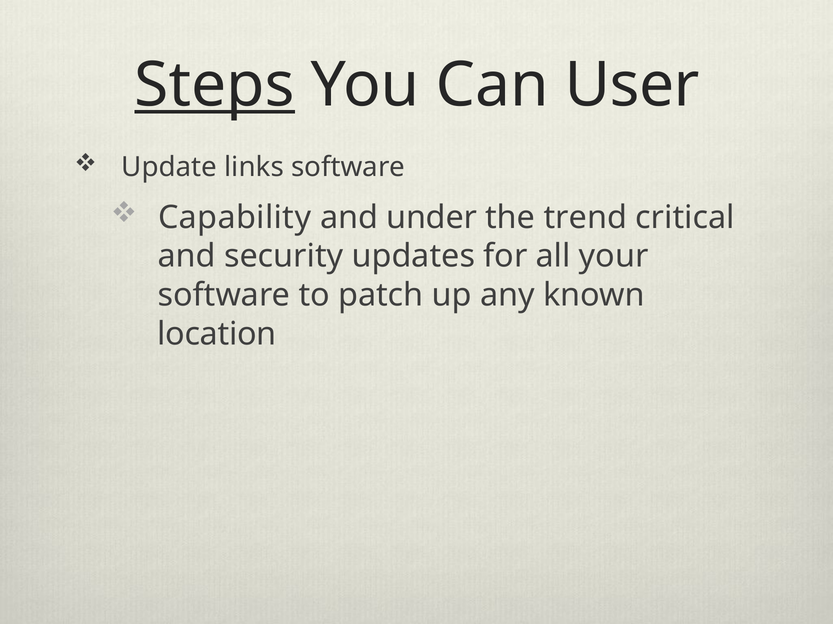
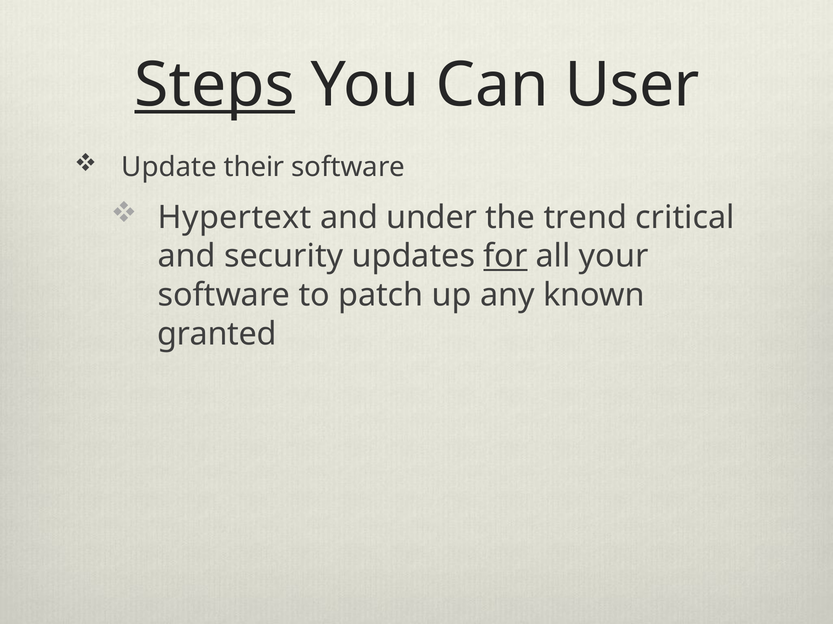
links: links -> their
Capability: Capability -> Hypertext
for underline: none -> present
location: location -> granted
